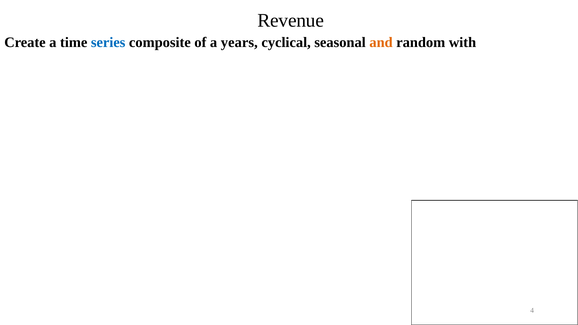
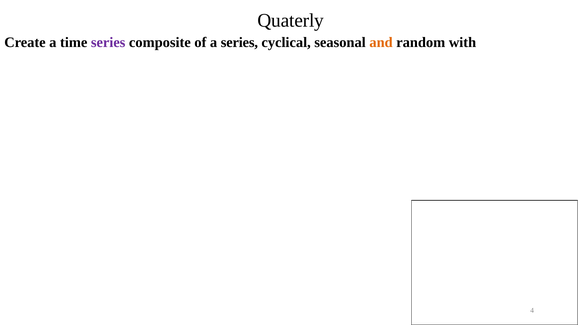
Revenue: Revenue -> Quaterly
series at (108, 43) colour: blue -> purple
a years: years -> series
